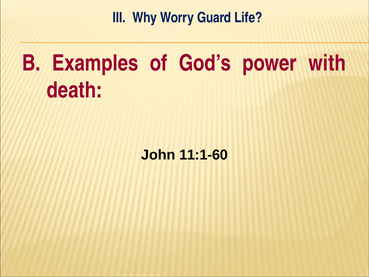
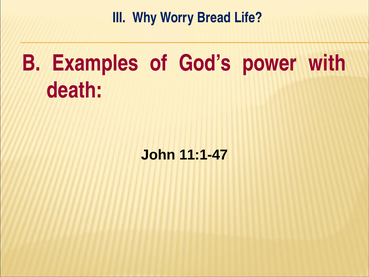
Guard: Guard -> Bread
11:1-60: 11:1-60 -> 11:1-47
